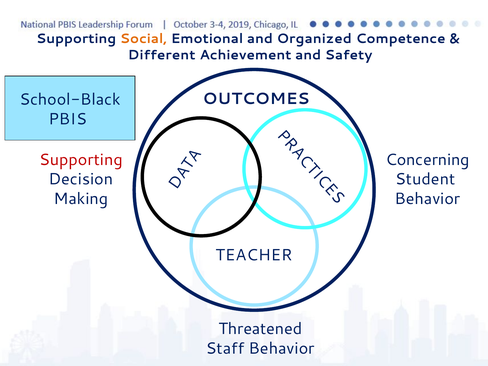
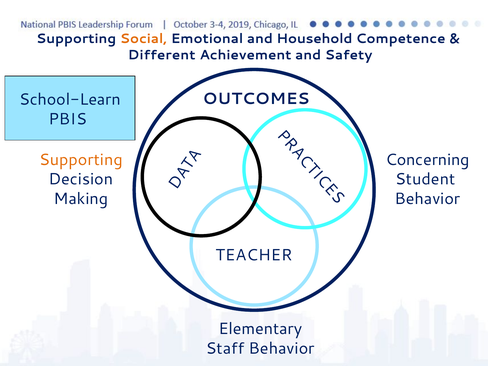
Organized: Organized -> Household
School-Black: School-Black -> School-Learn
Supporting at (81, 160) colour: red -> orange
Threatened: Threatened -> Elementary
